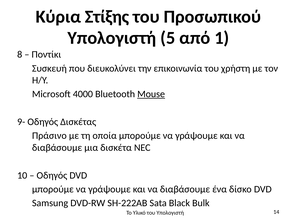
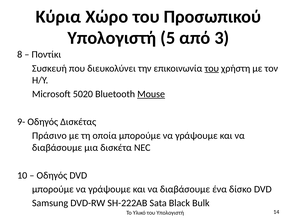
Στίξης: Στίξης -> Χώρο
1: 1 -> 3
του at (212, 68) underline: none -> present
4000: 4000 -> 5020
